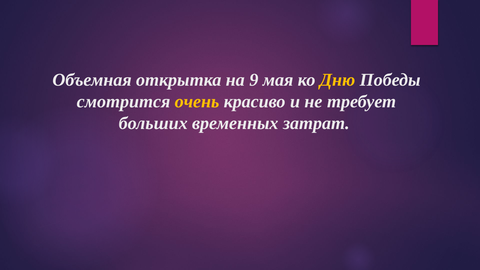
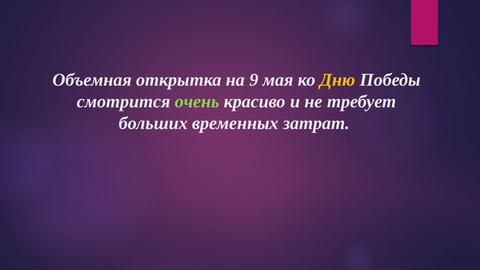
очень colour: yellow -> light green
